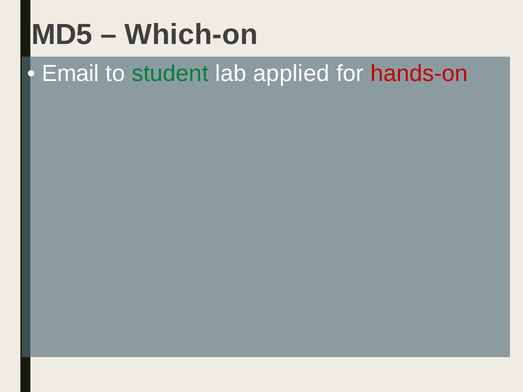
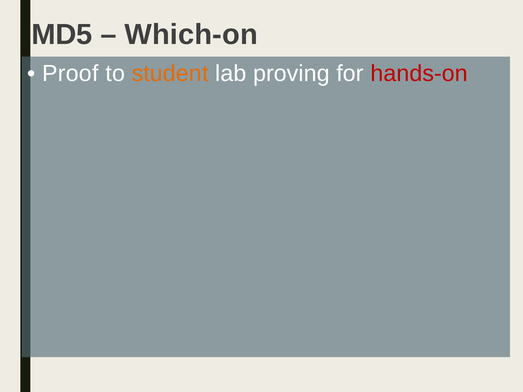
Email: Email -> Proof
student colour: green -> orange
applied: applied -> proving
